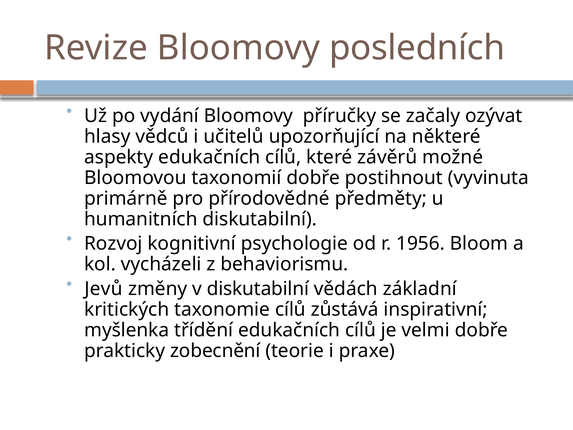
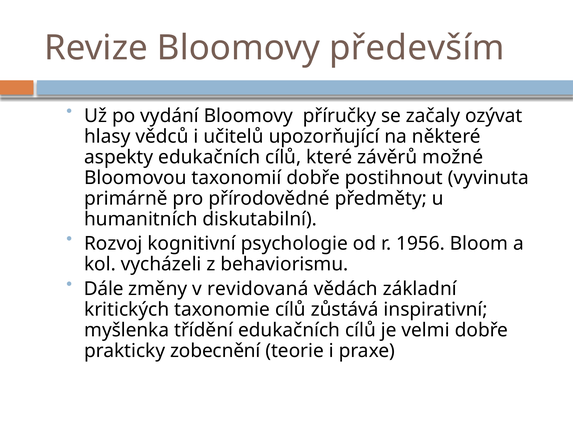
posledních: posledních -> především
Jevů: Jevů -> Dále
v diskutabilní: diskutabilní -> revidovaná
